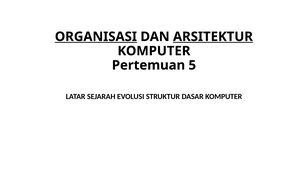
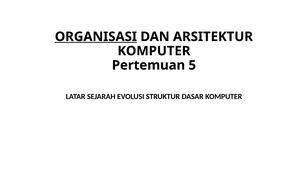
ARSITEKTUR underline: present -> none
